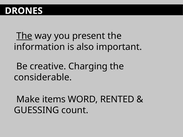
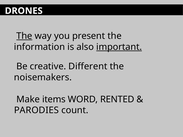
important underline: none -> present
Charging: Charging -> Different
considerable: considerable -> noisemakers
GUESSING: GUESSING -> PARODIES
